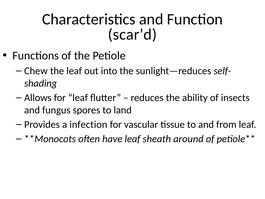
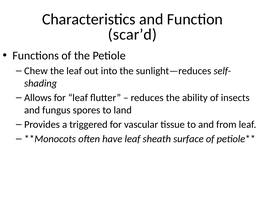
infection: infection -> triggered
around: around -> surface
